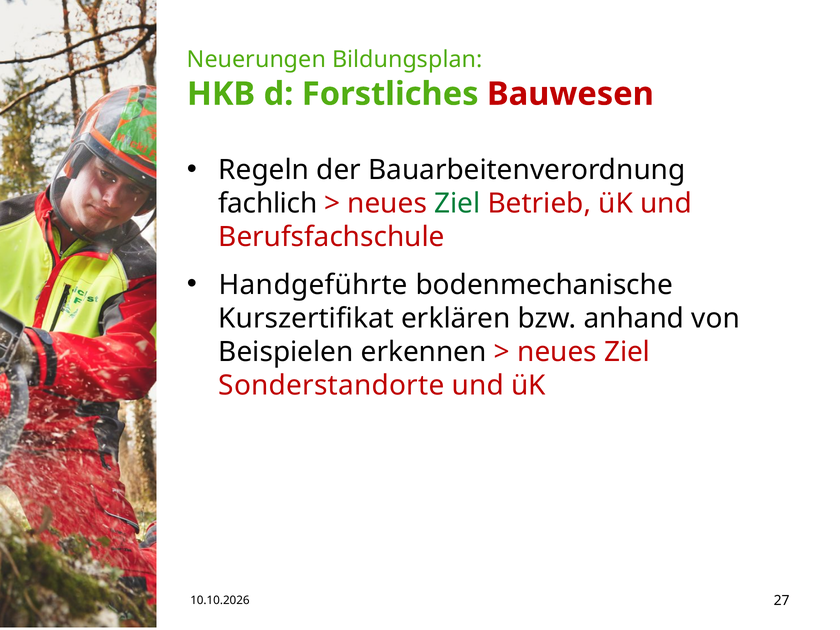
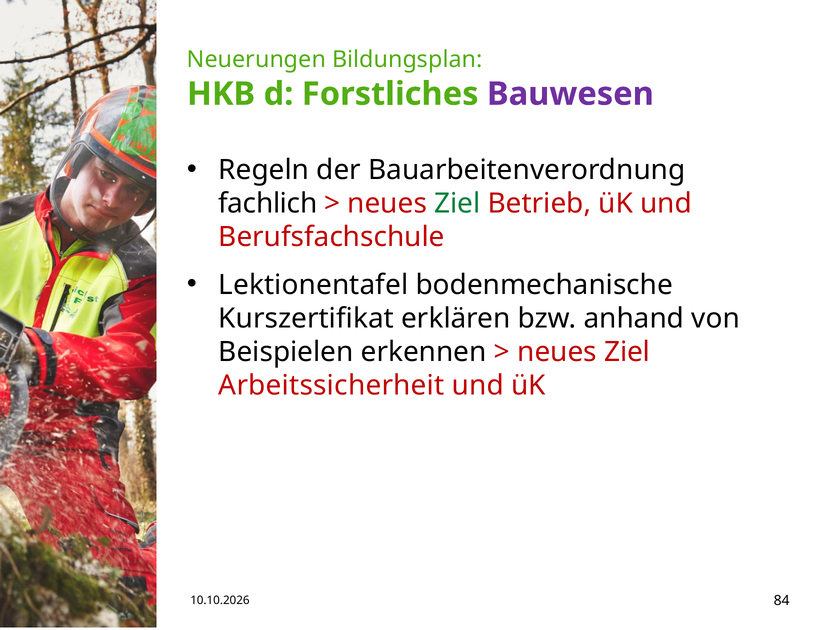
Bauwesen colour: red -> purple
Handgeführte: Handgeführte -> Lektionentafel
Sonderstandorte: Sonderstandorte -> Arbeitssicherheit
27: 27 -> 84
